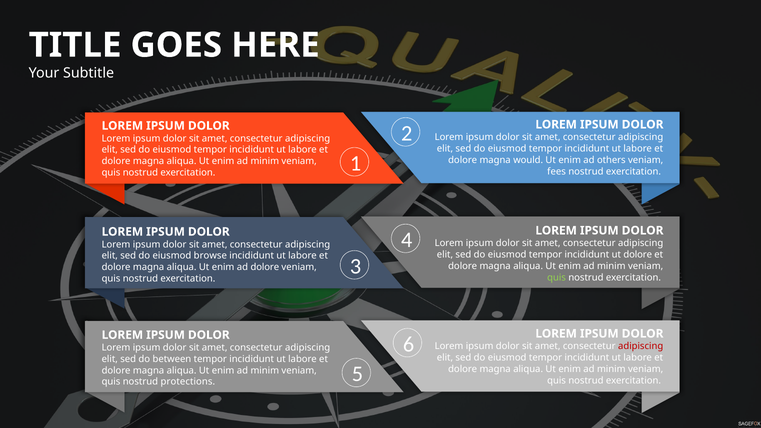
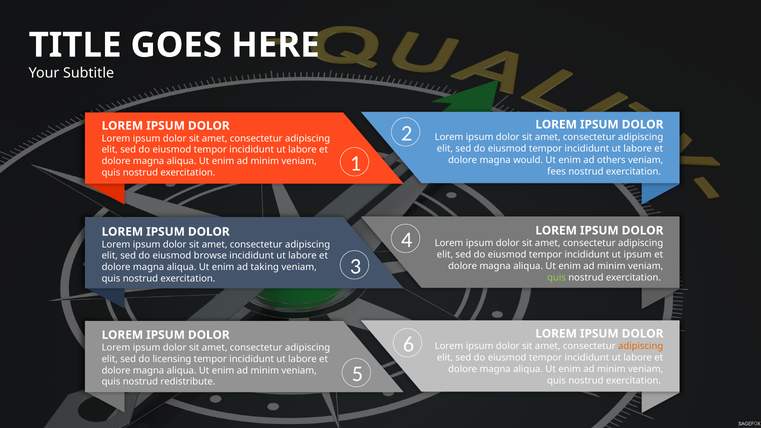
ut dolore: dolore -> ipsum
ad dolore: dolore -> taking
adipiscing at (641, 346) colour: red -> orange
between: between -> licensing
protections: protections -> redistribute
